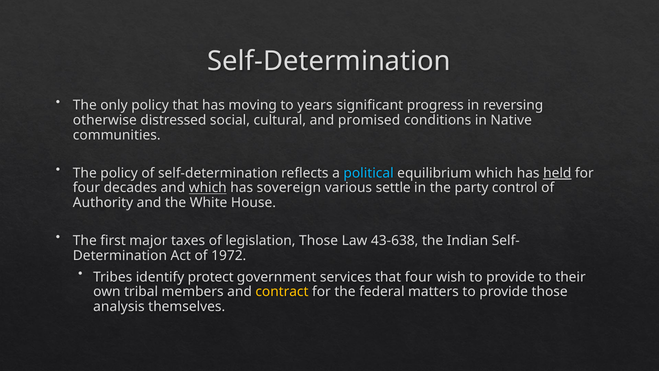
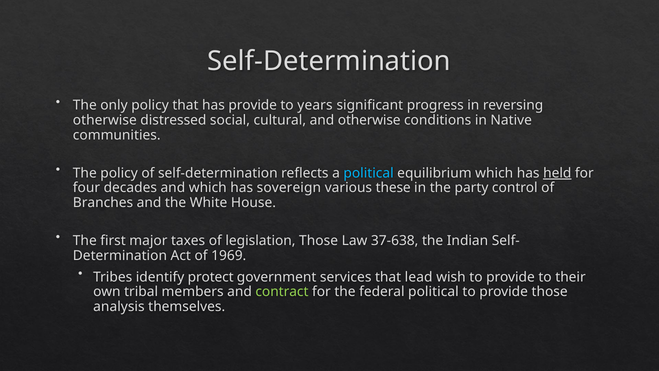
has moving: moving -> provide
and promised: promised -> otherwise
which at (208, 188) underline: present -> none
settle: settle -> these
Authority: Authority -> Branches
43-638: 43-638 -> 37-638
1972: 1972 -> 1969
that four: four -> lead
contract colour: yellow -> light green
federal matters: matters -> political
